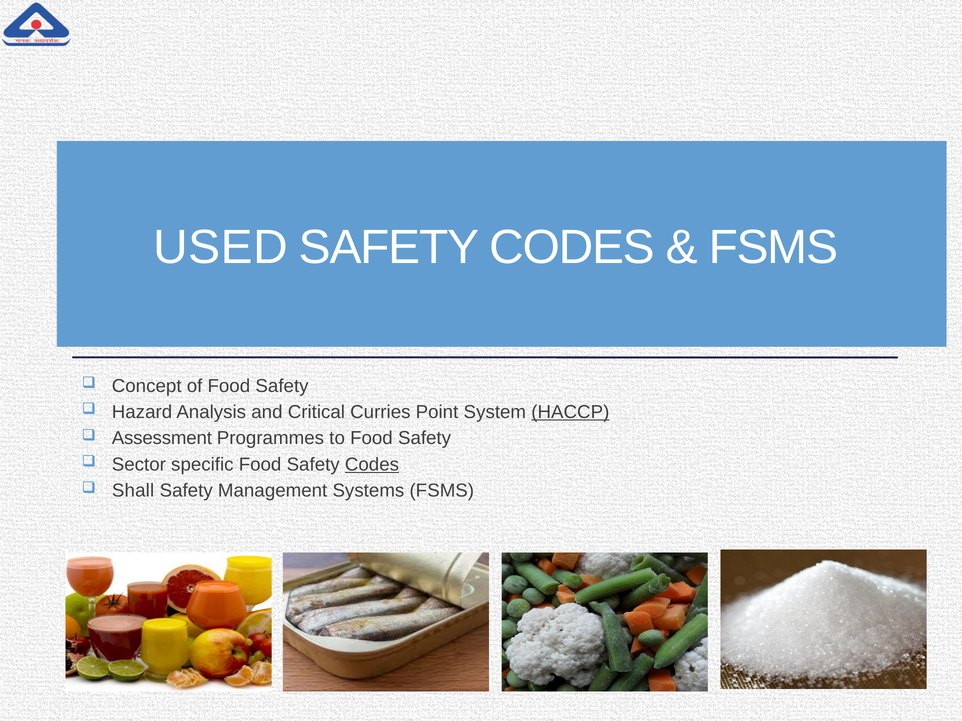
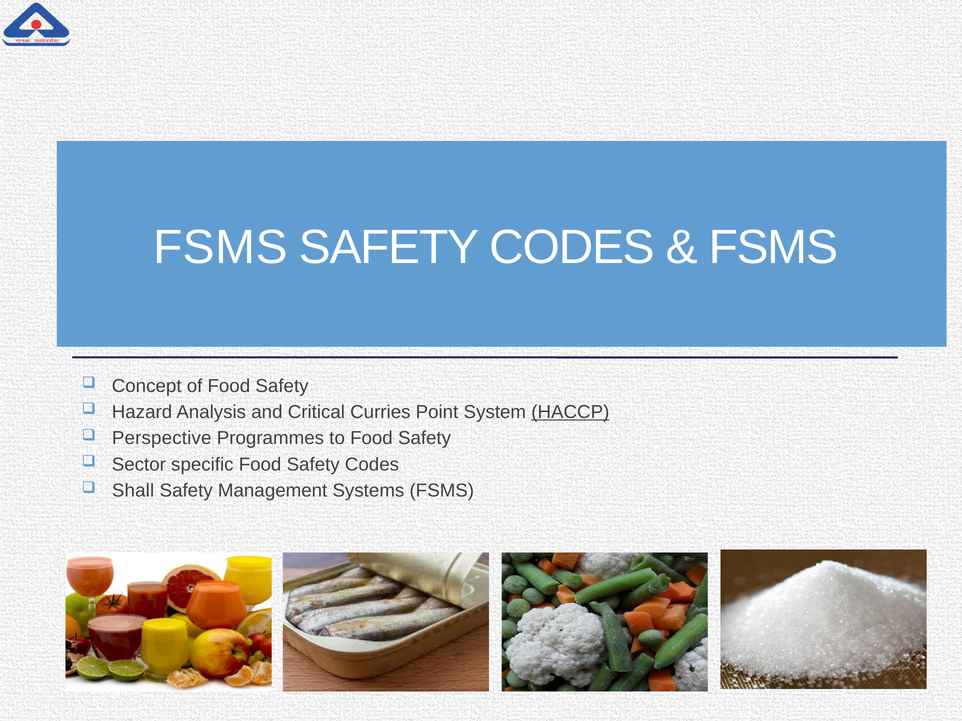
USED at (220, 247): USED -> FSMS
Assessment: Assessment -> Perspective
Codes at (372, 465) underline: present -> none
